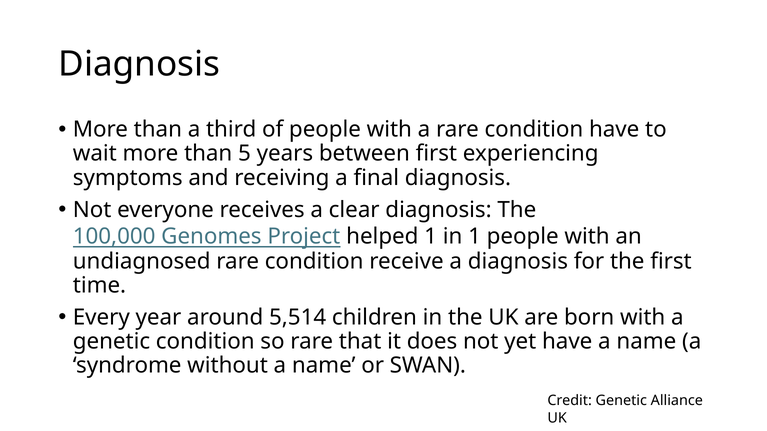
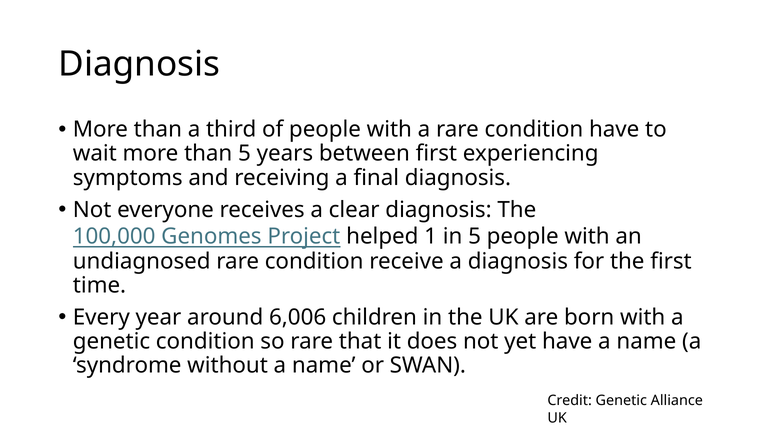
in 1: 1 -> 5
5,514: 5,514 -> 6,006
